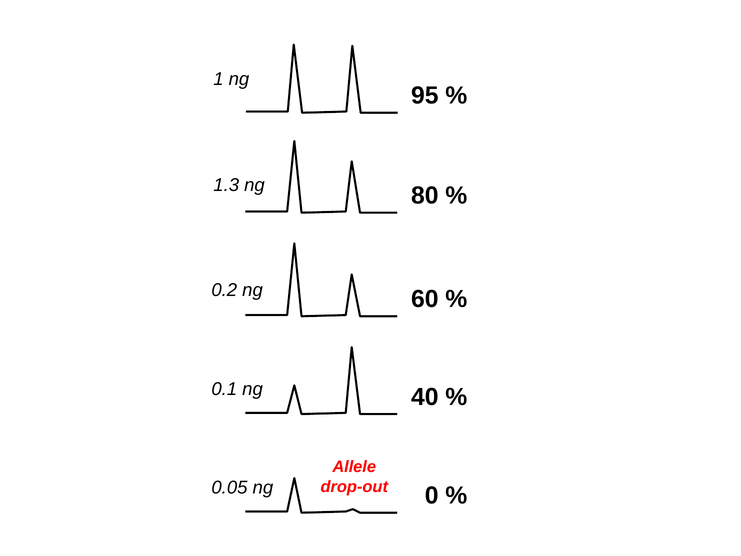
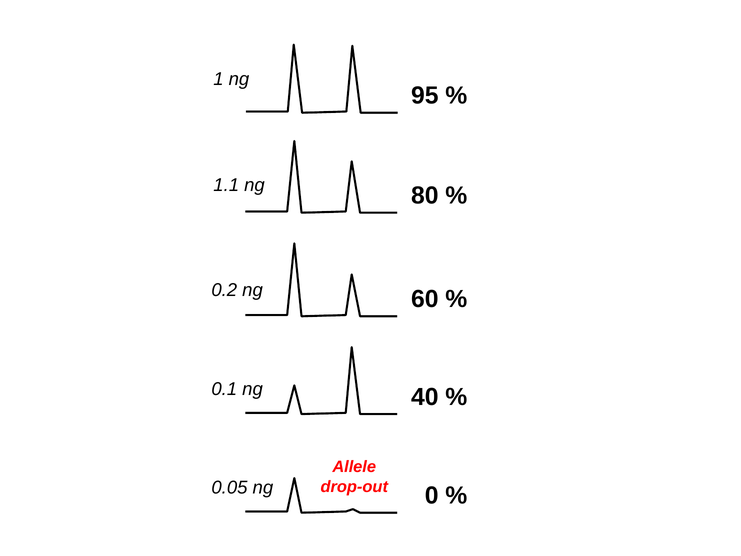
1.3: 1.3 -> 1.1
